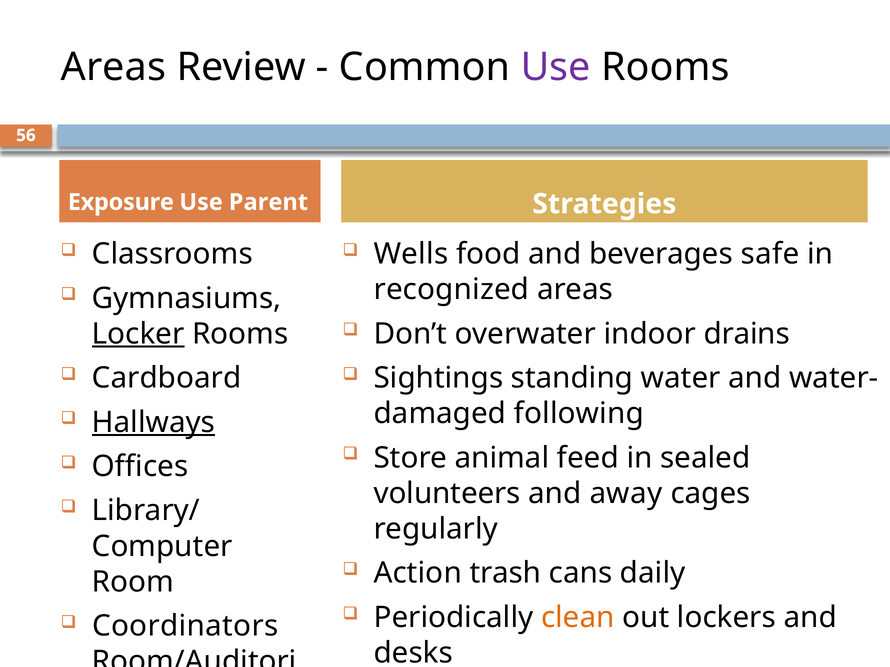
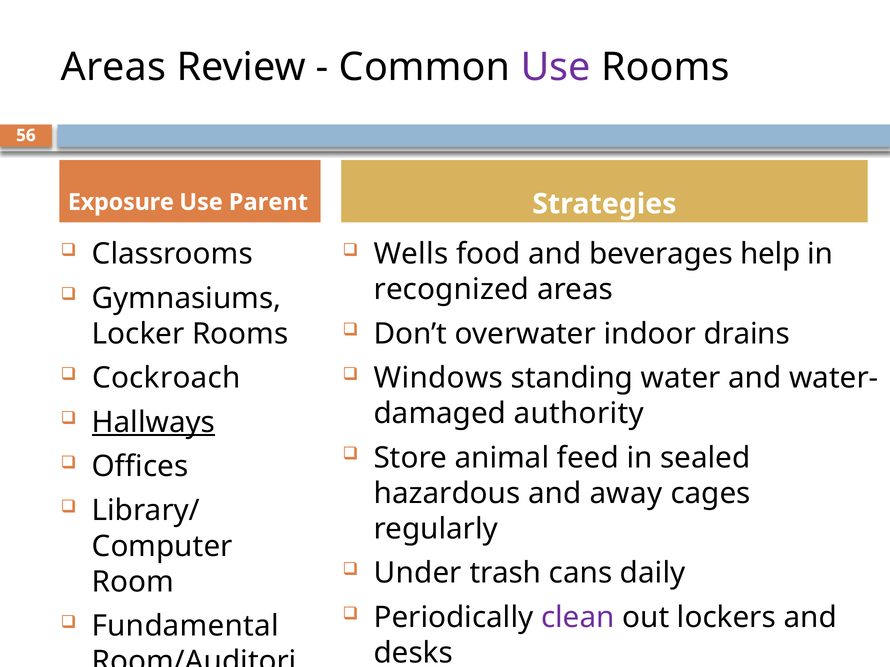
safe: safe -> help
Locker underline: present -> none
Cardboard: Cardboard -> Cockroach
Sightings: Sightings -> Windows
following: following -> authority
volunteers: volunteers -> hazardous
Action: Action -> Under
clean colour: orange -> purple
Coordinators: Coordinators -> Fundamental
